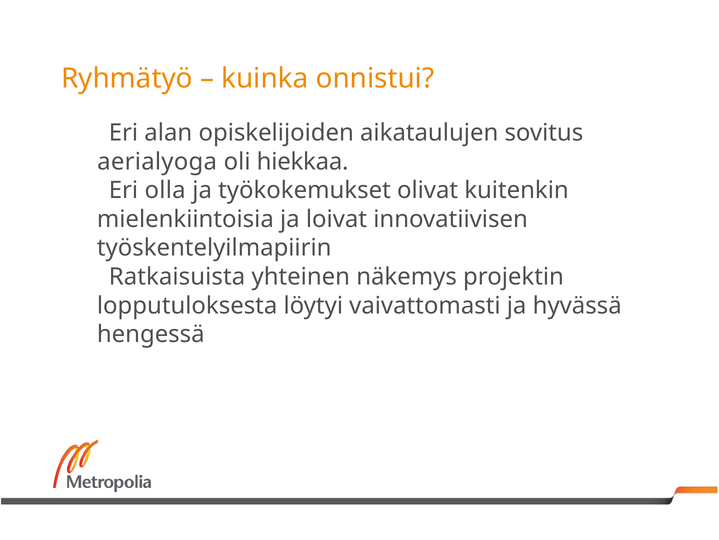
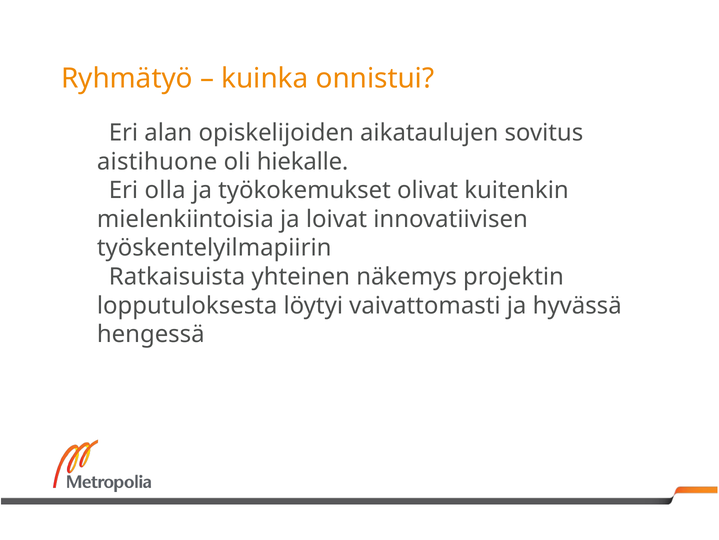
aerialyoga: aerialyoga -> aistihuone
hiekkaa: hiekkaa -> hiekalle
